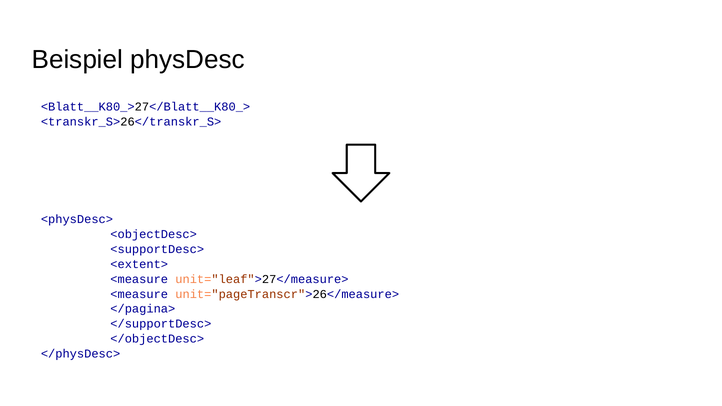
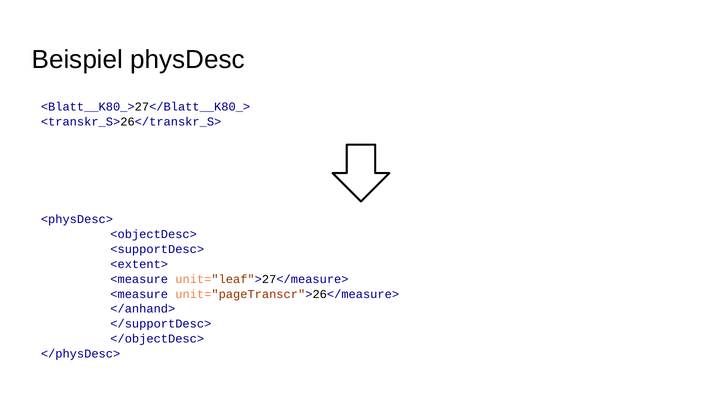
</pagina>: </pagina> -> </anhand>
